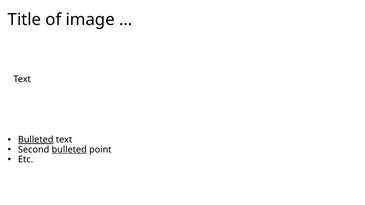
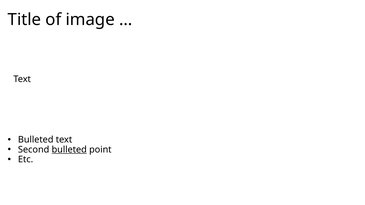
Bulleted at (36, 140) underline: present -> none
